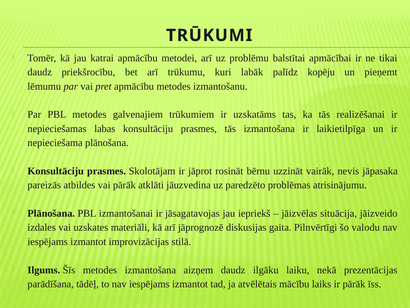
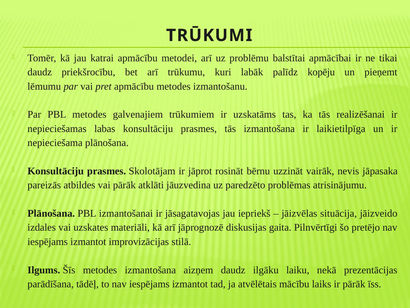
valodu: valodu -> pretējo
